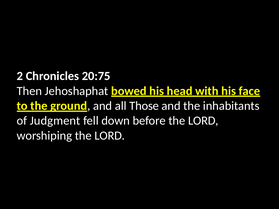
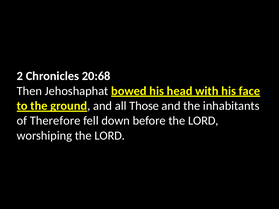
20:75: 20:75 -> 20:68
Judgment: Judgment -> Therefore
